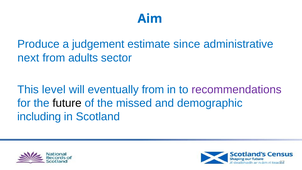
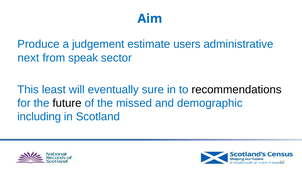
since: since -> users
adults: adults -> speak
level: level -> least
eventually from: from -> sure
recommendations colour: purple -> black
